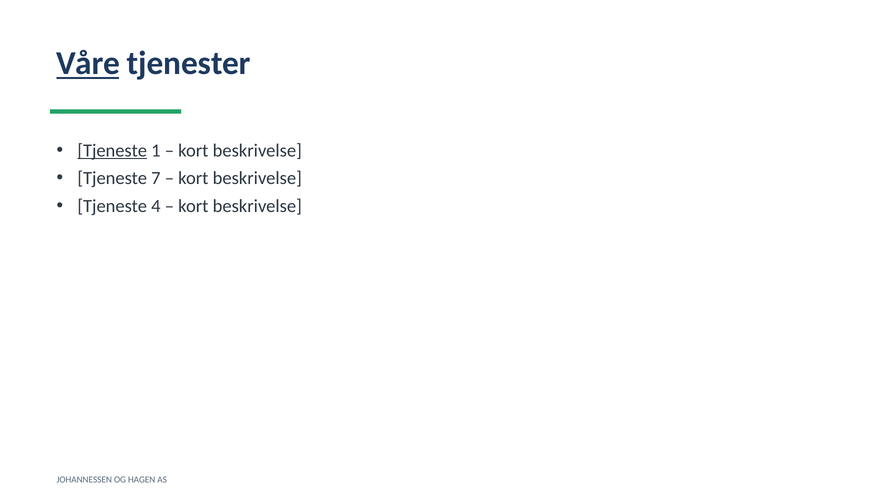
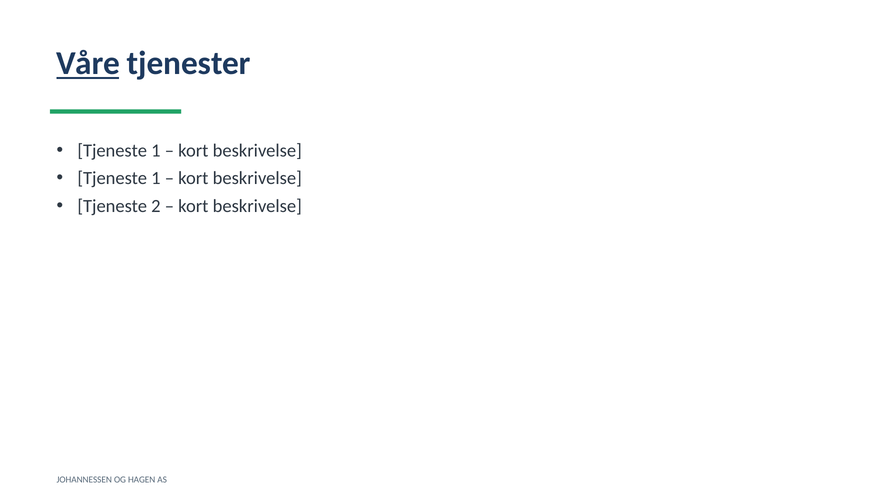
Tjeneste at (112, 151) underline: present -> none
7 at (156, 178): 7 -> 1
4: 4 -> 2
